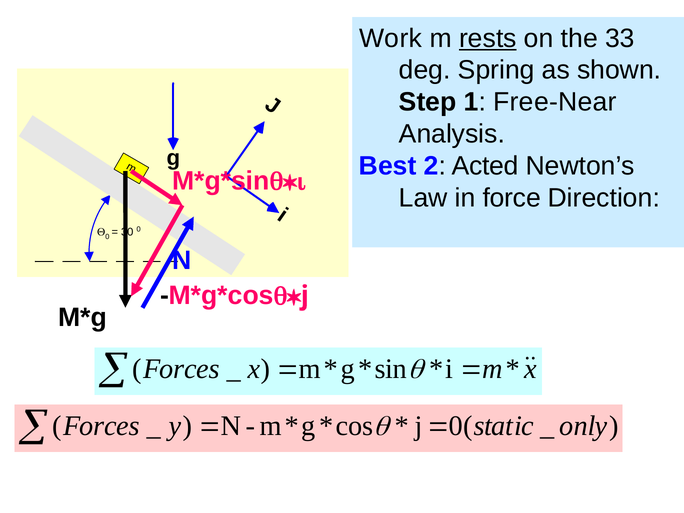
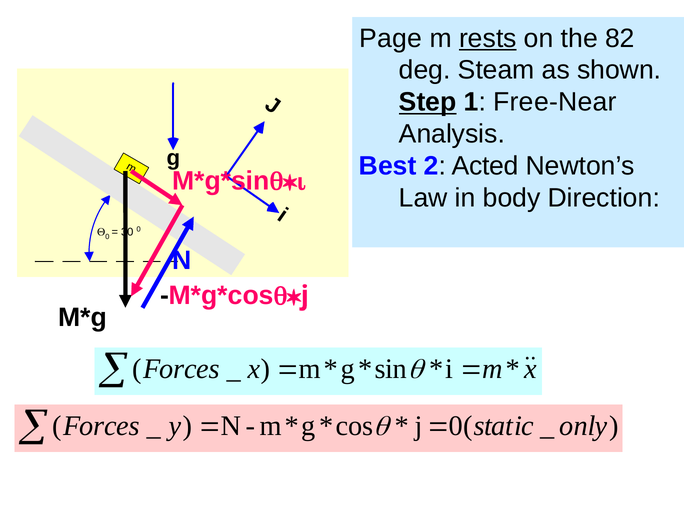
Work: Work -> Page
33: 33 -> 82
Spring: Spring -> Steam
Step underline: none -> present
force: force -> body
